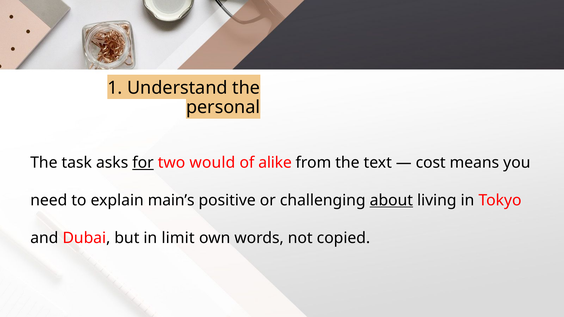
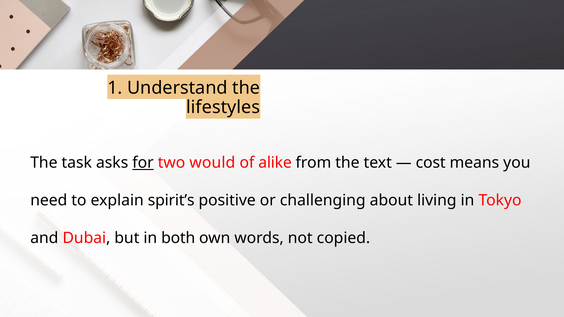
personal: personal -> lifestyles
main’s: main’s -> spirit’s
about underline: present -> none
limit: limit -> both
